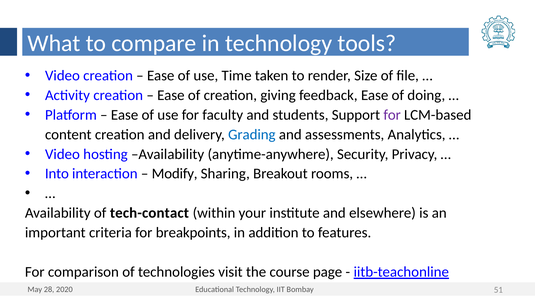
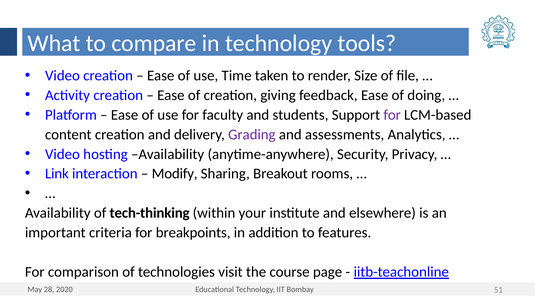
Grading colour: blue -> purple
Into: Into -> Link
tech-contact: tech-contact -> tech-thinking
